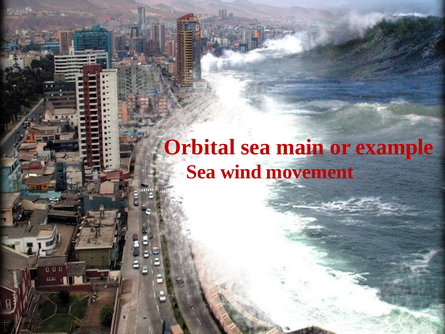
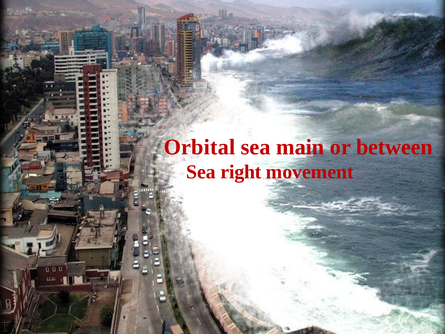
example: example -> between
wind: wind -> right
